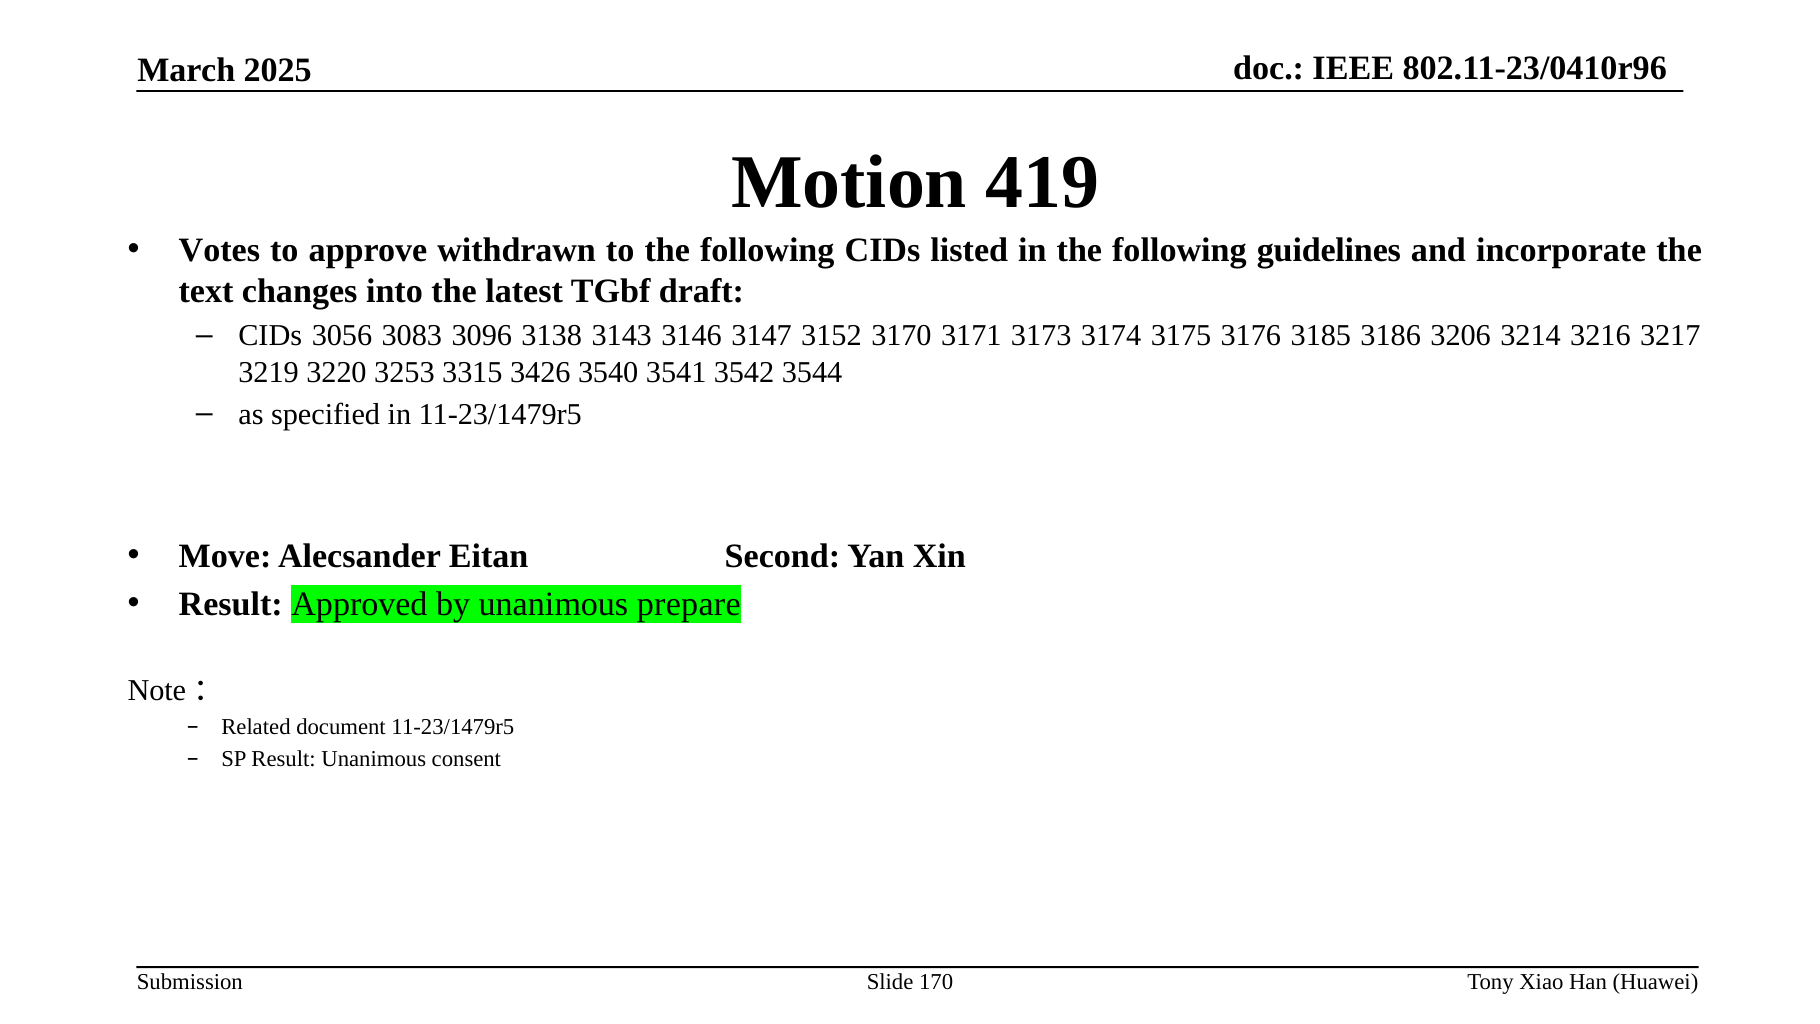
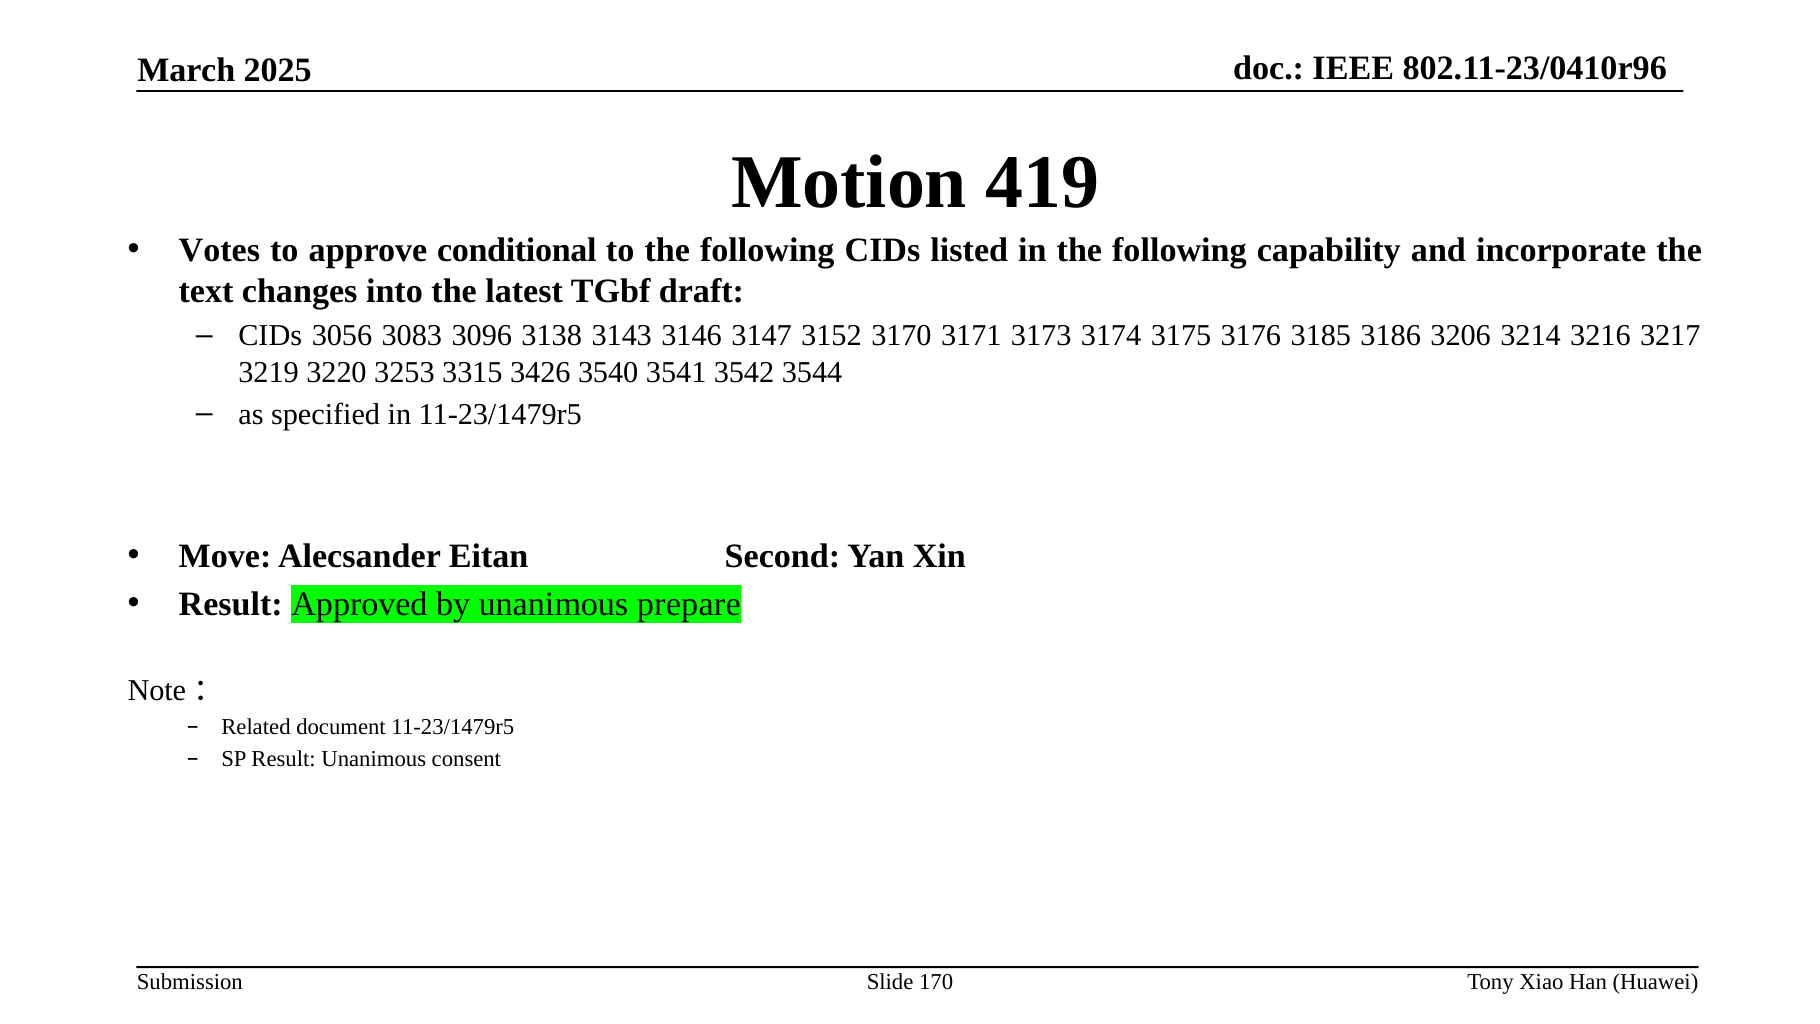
withdrawn: withdrawn -> conditional
guidelines: guidelines -> capability
